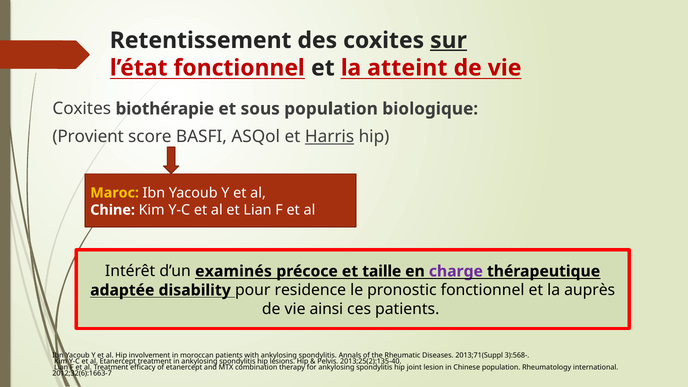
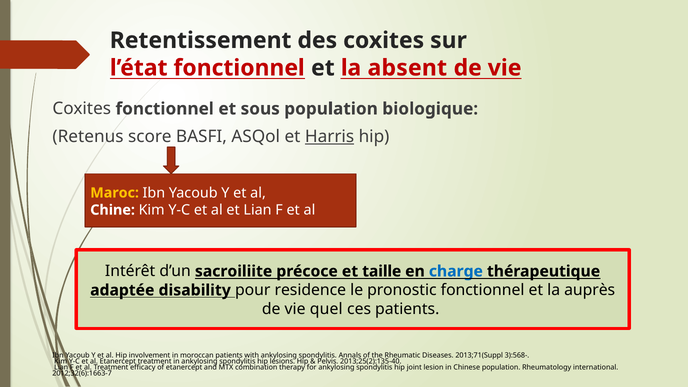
sur underline: present -> none
atteint: atteint -> absent
Coxites biothérapie: biothérapie -> fonctionnel
Provient: Provient -> Retenus
examinés: examinés -> sacroiliite
charge colour: purple -> blue
ainsi: ainsi -> quel
